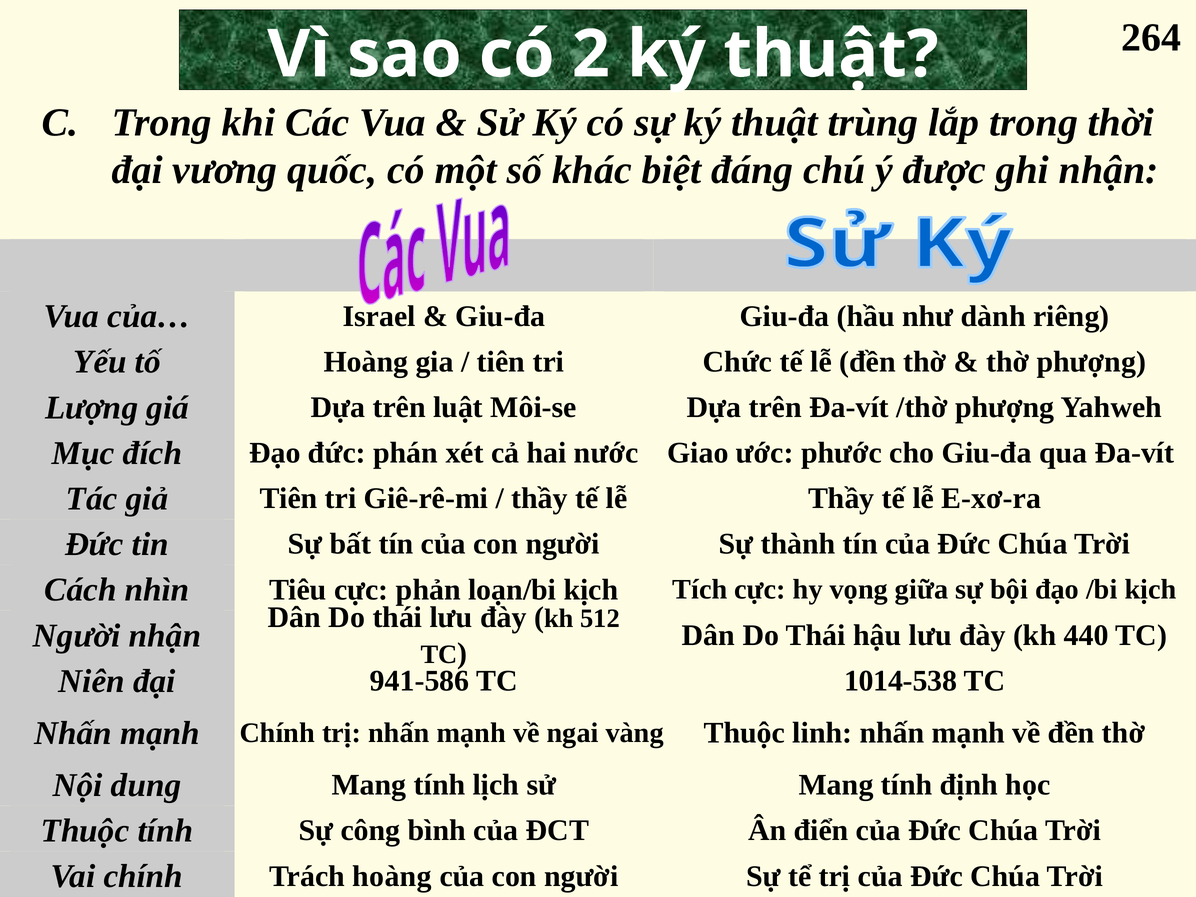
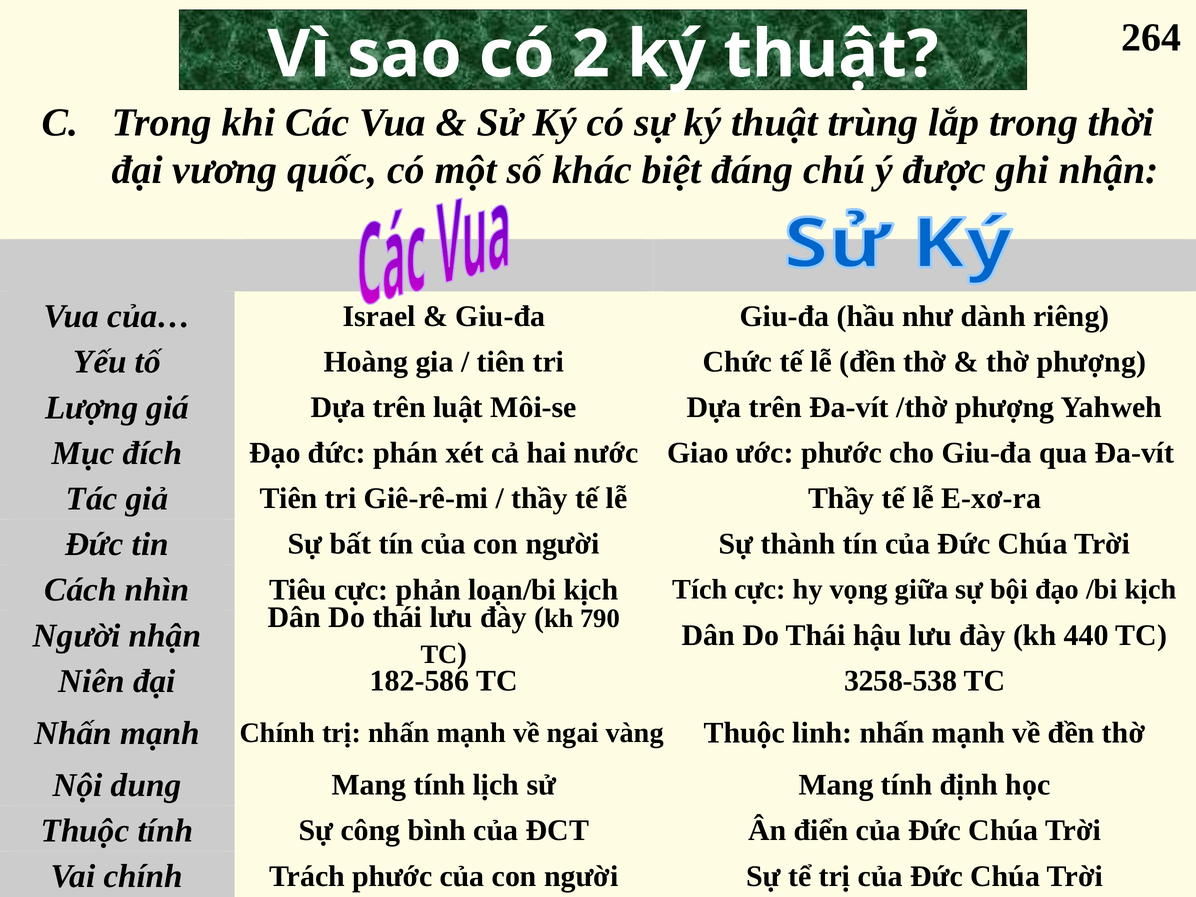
512: 512 -> 790
941-586: 941-586 -> 182-586
1014-538: 1014-538 -> 3258-538
Trách hoàng: hoàng -> phước
